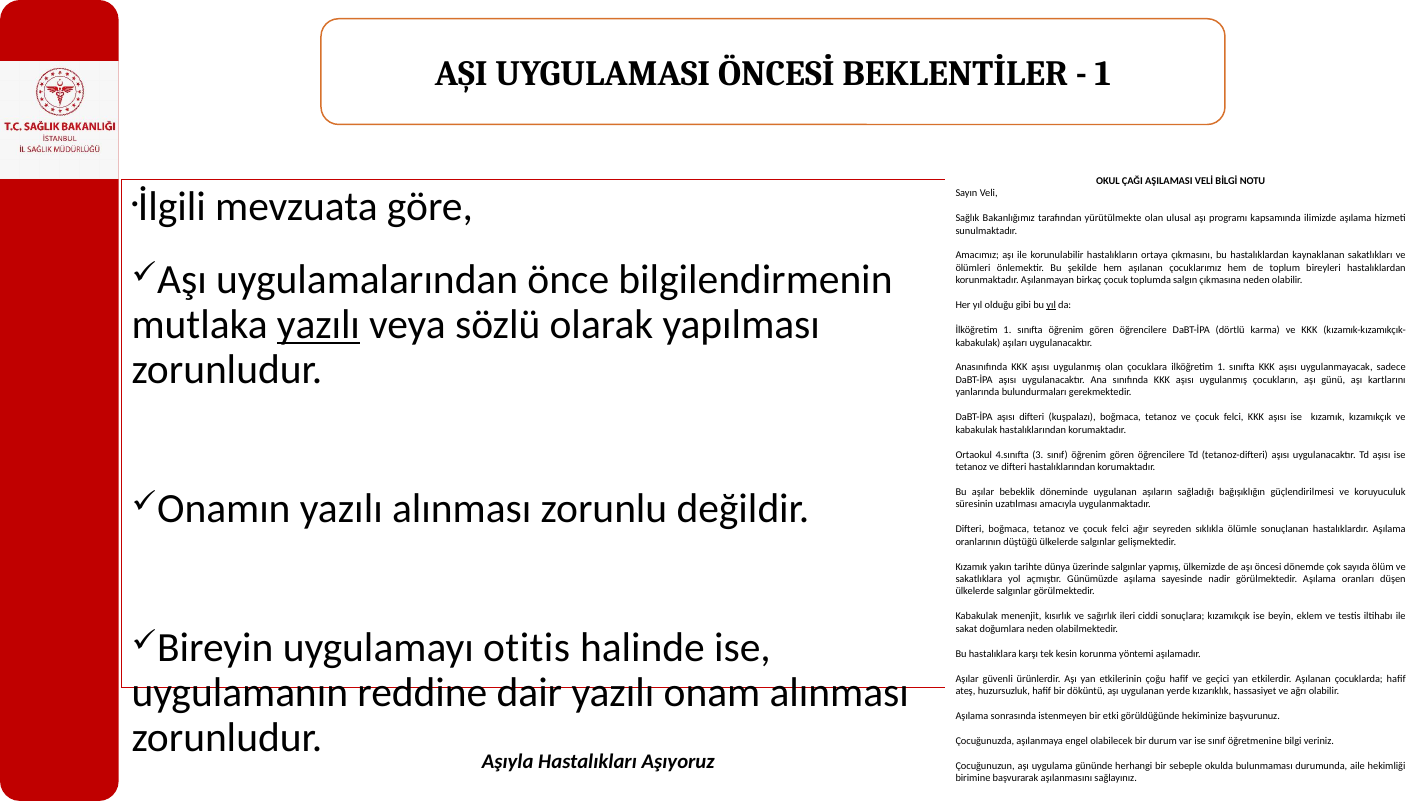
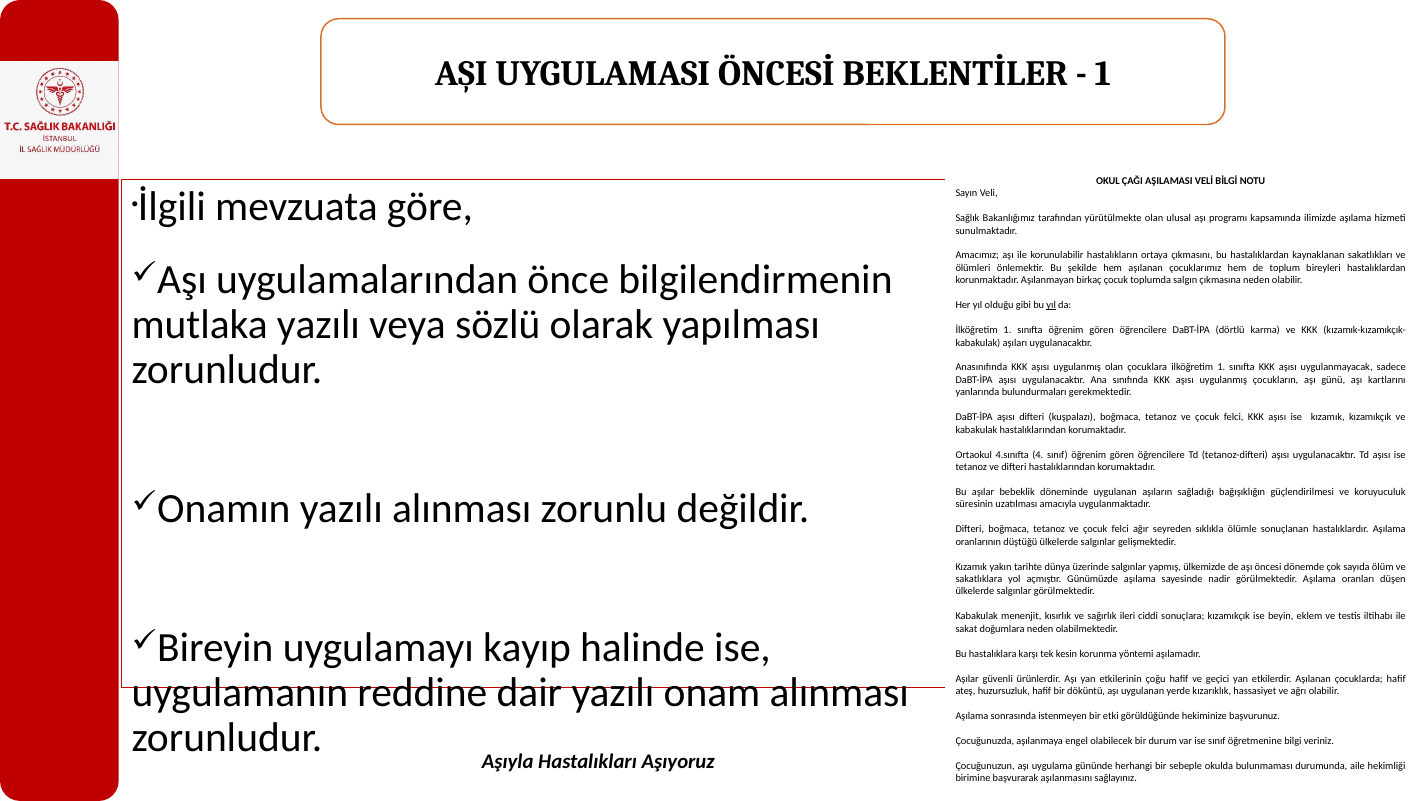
yazılı at (318, 325) underline: present -> none
3: 3 -> 4
otitis: otitis -> kayıp
